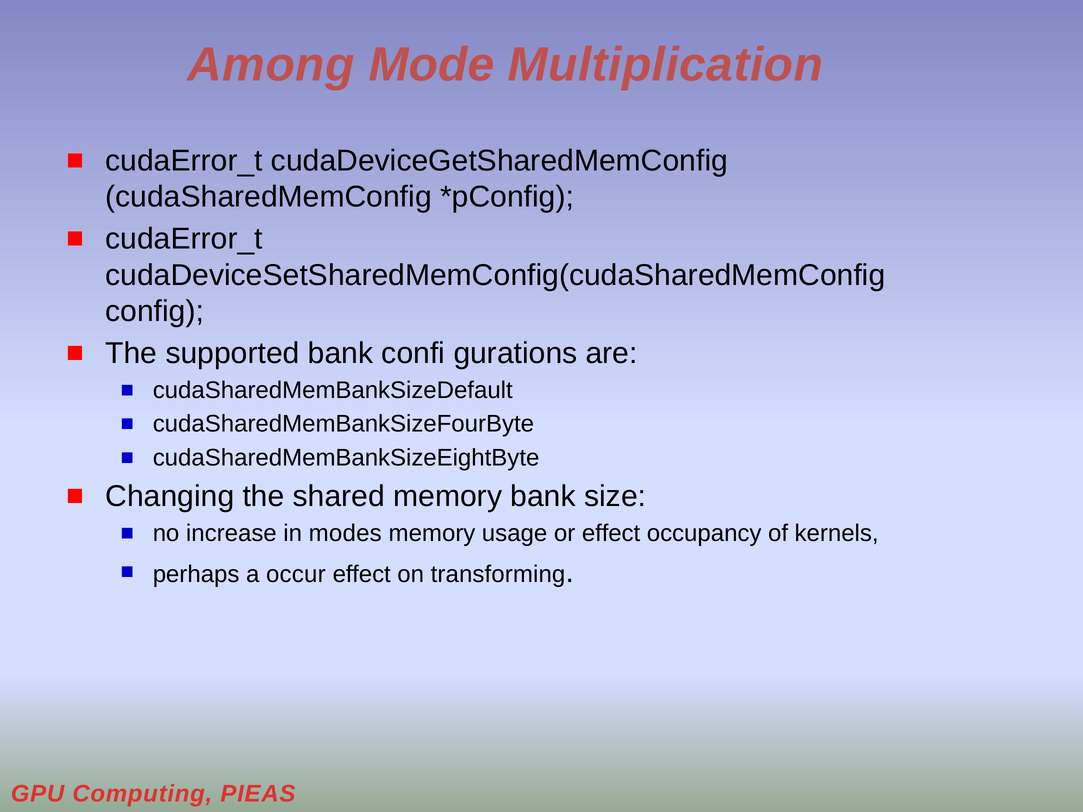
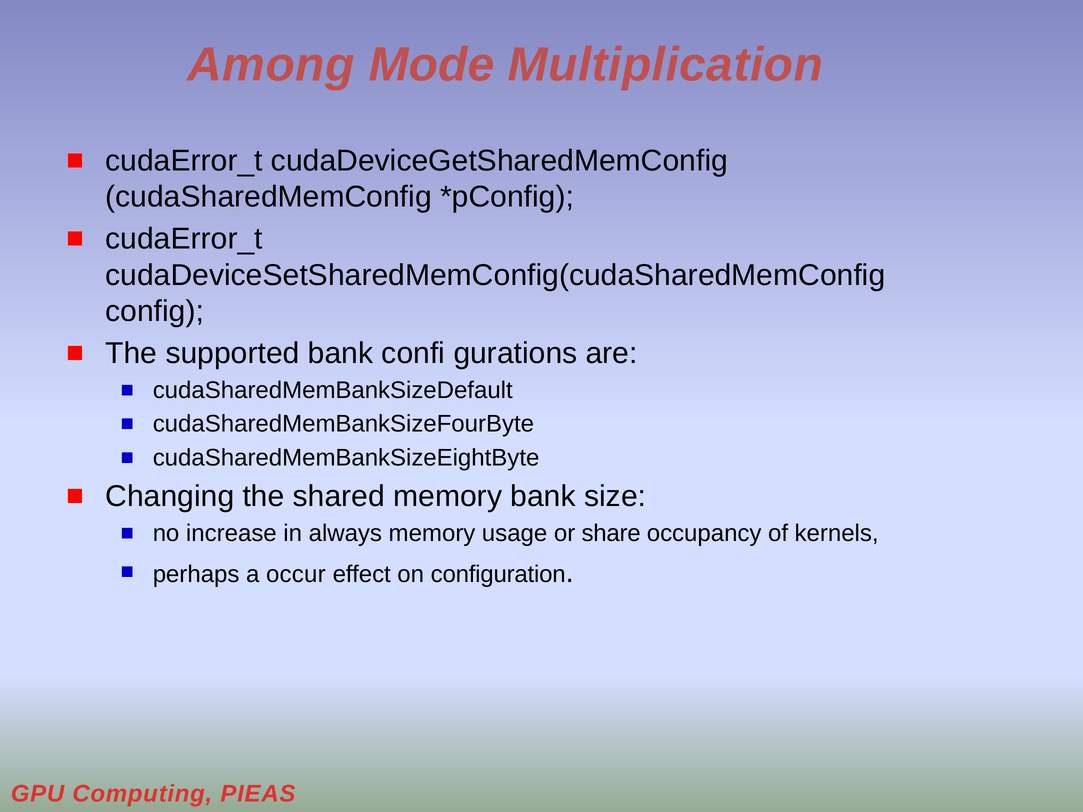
modes: modes -> always
or effect: effect -> share
transforming: transforming -> configuration
